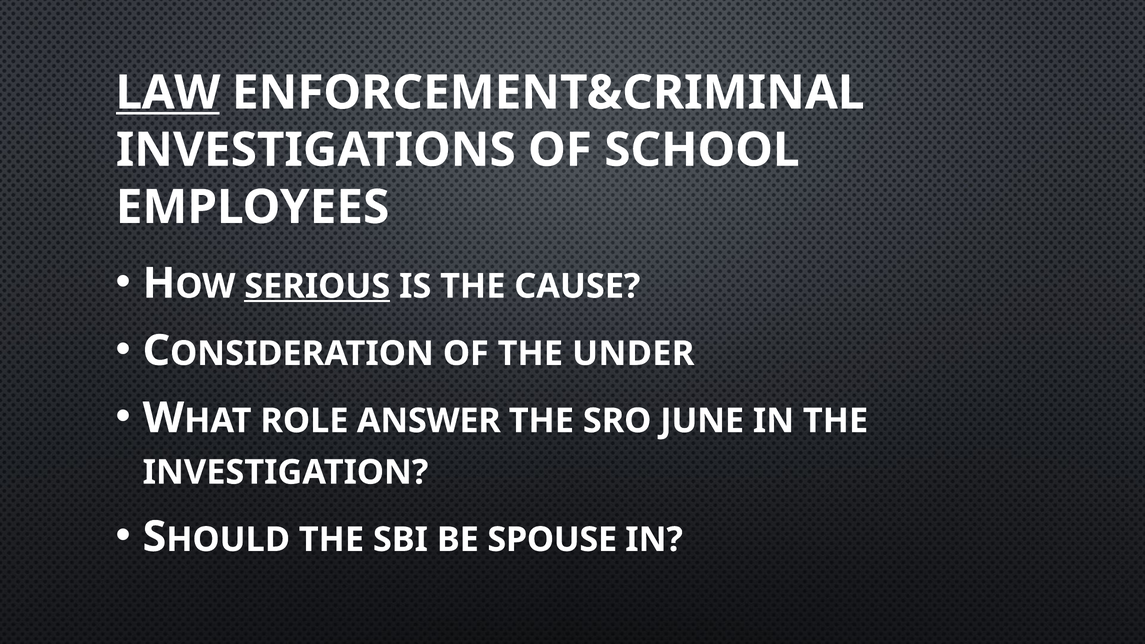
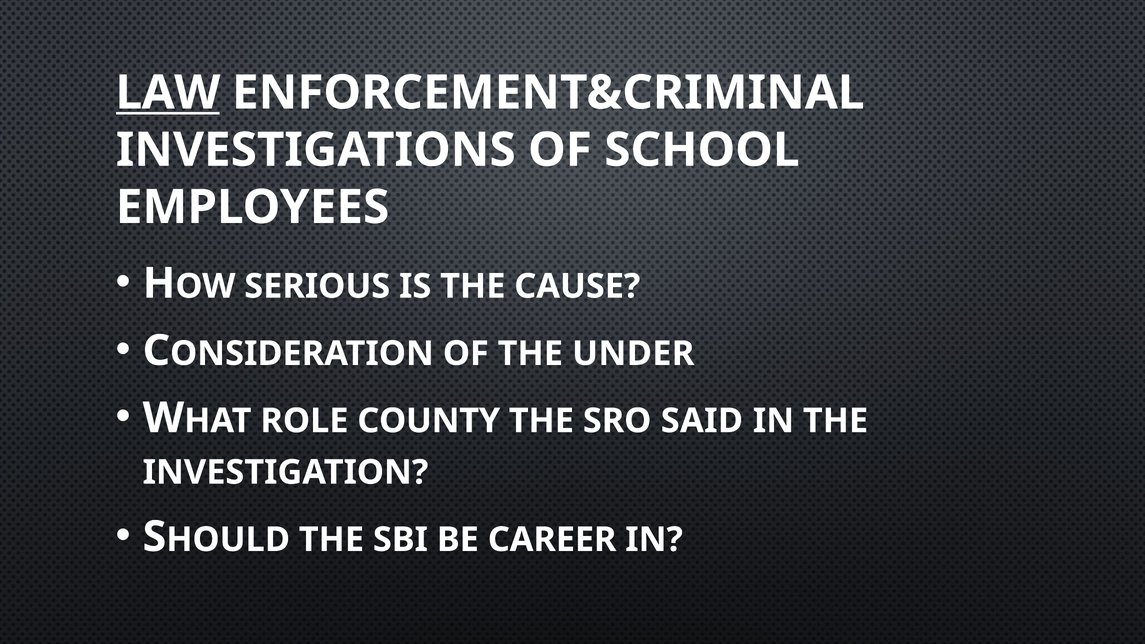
SERIOUS underline: present -> none
ANSWER: ANSWER -> COUNTY
JUNE: JUNE -> SAID
SPOUSE: SPOUSE -> CAREER
